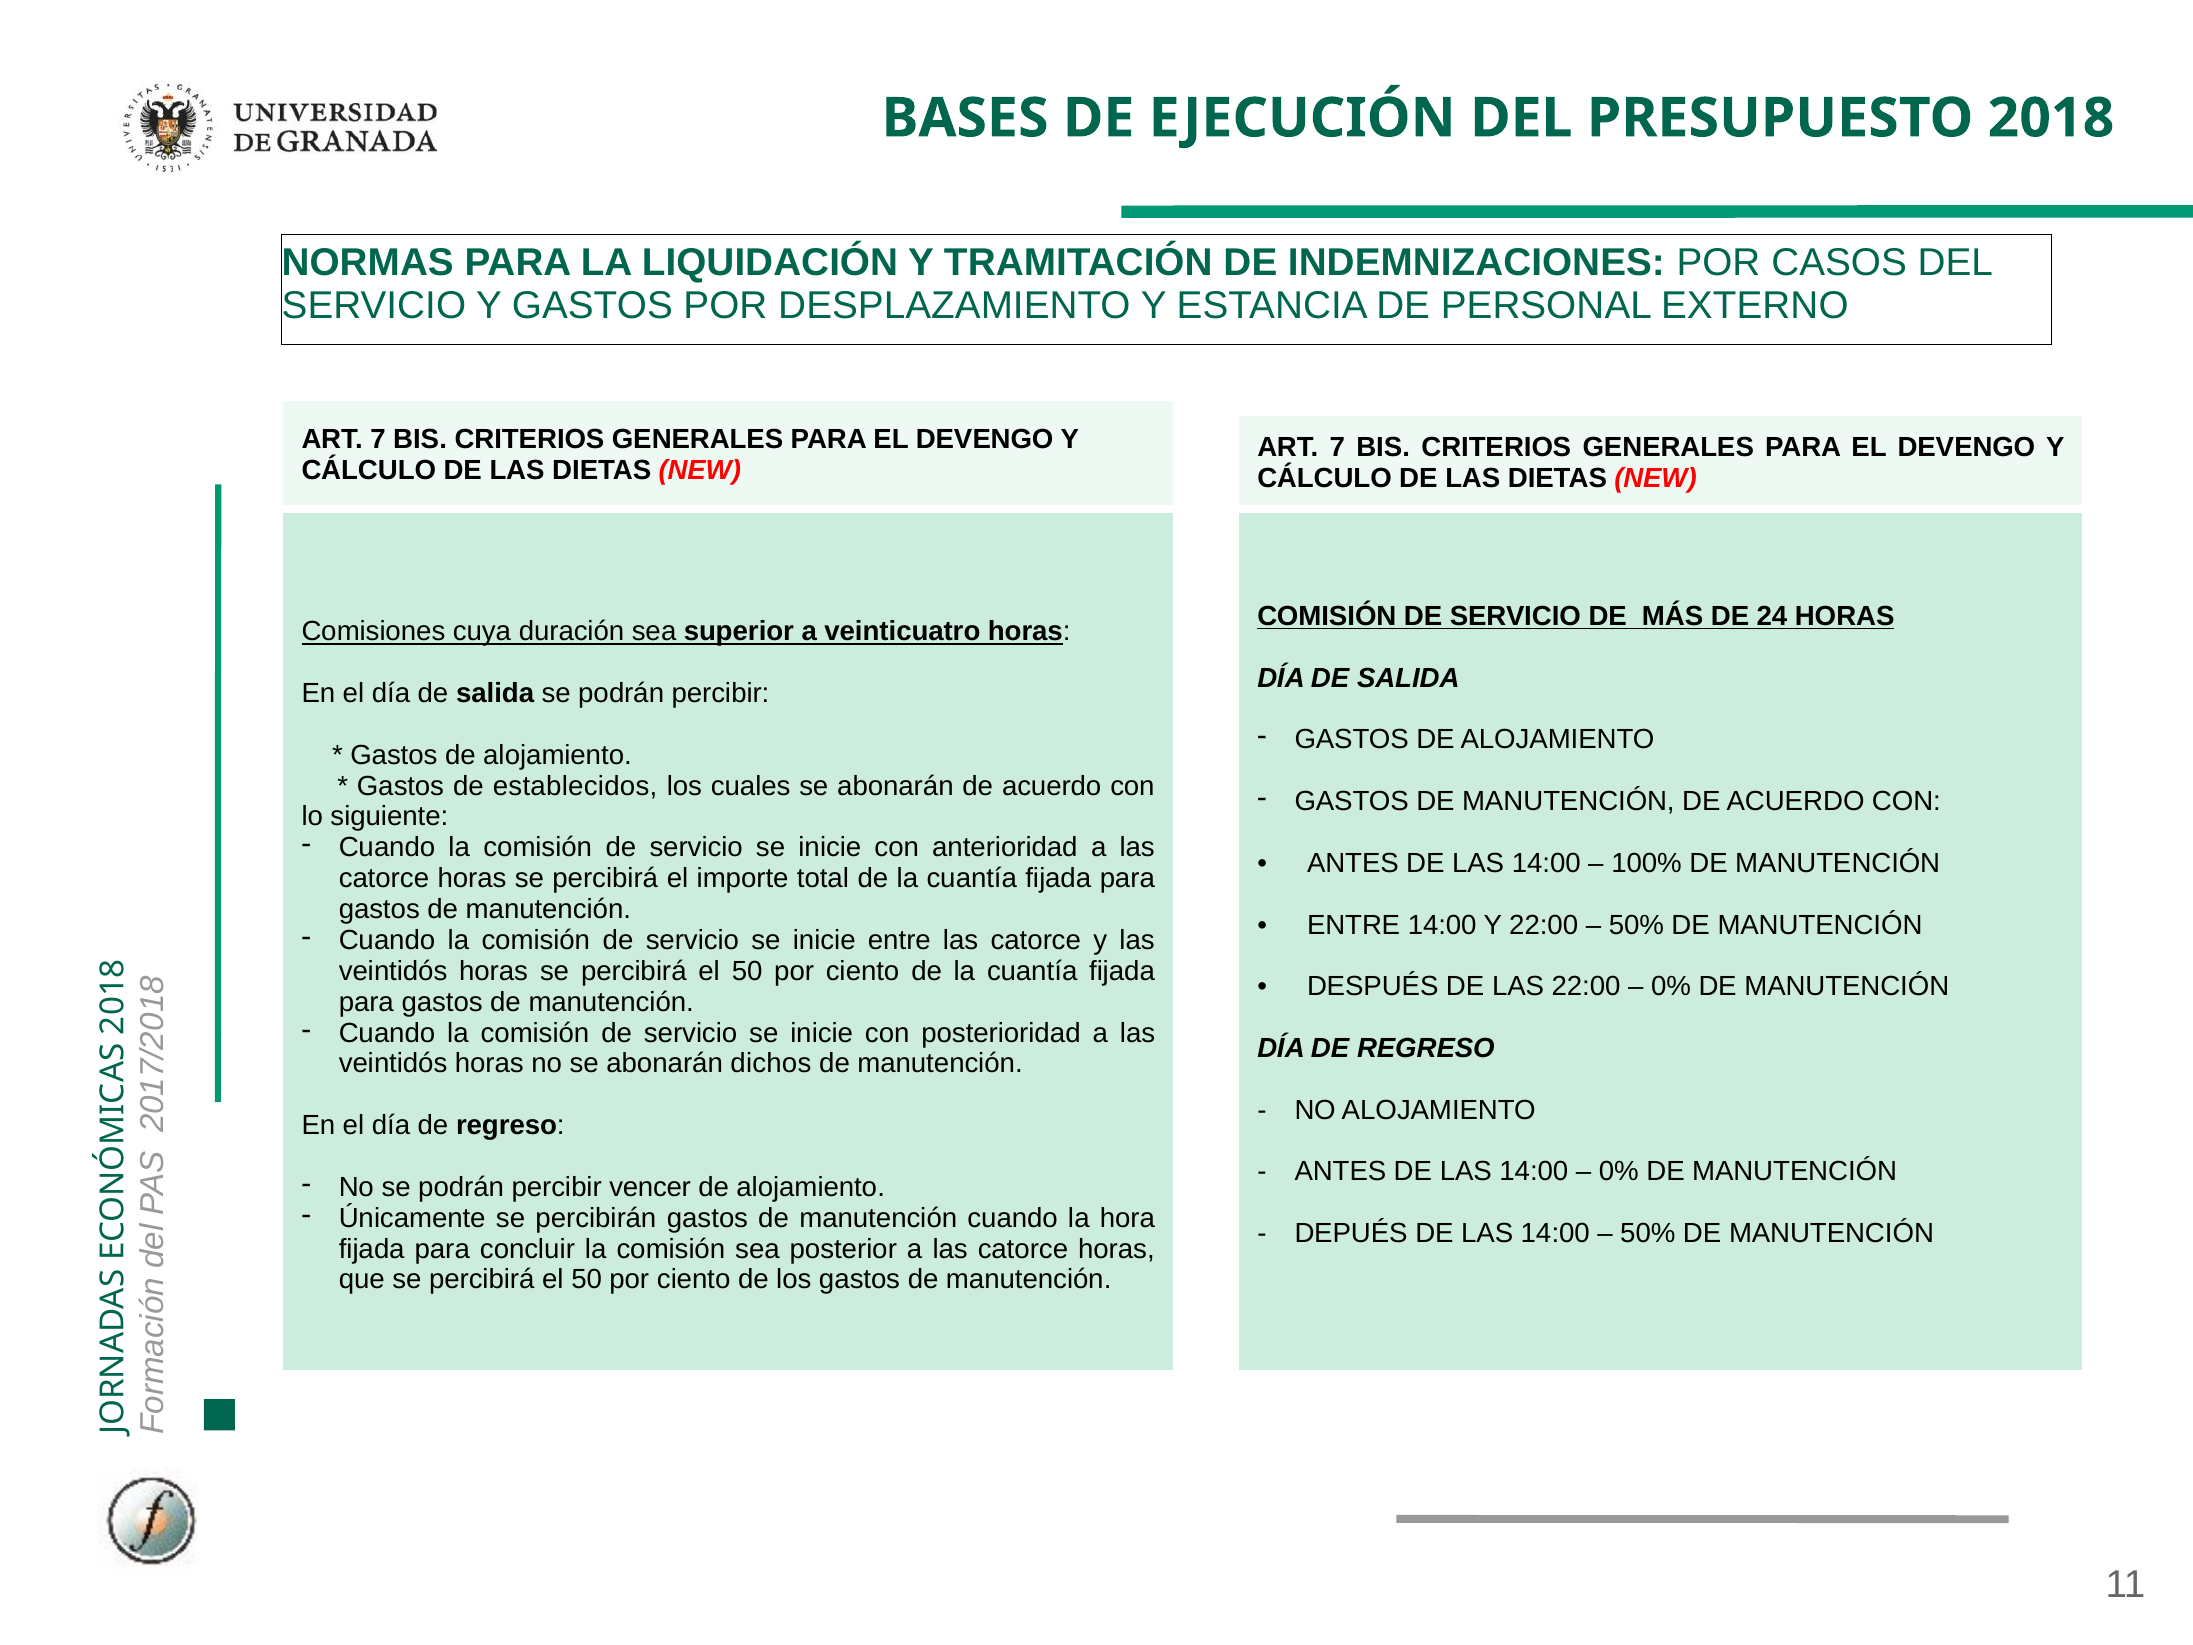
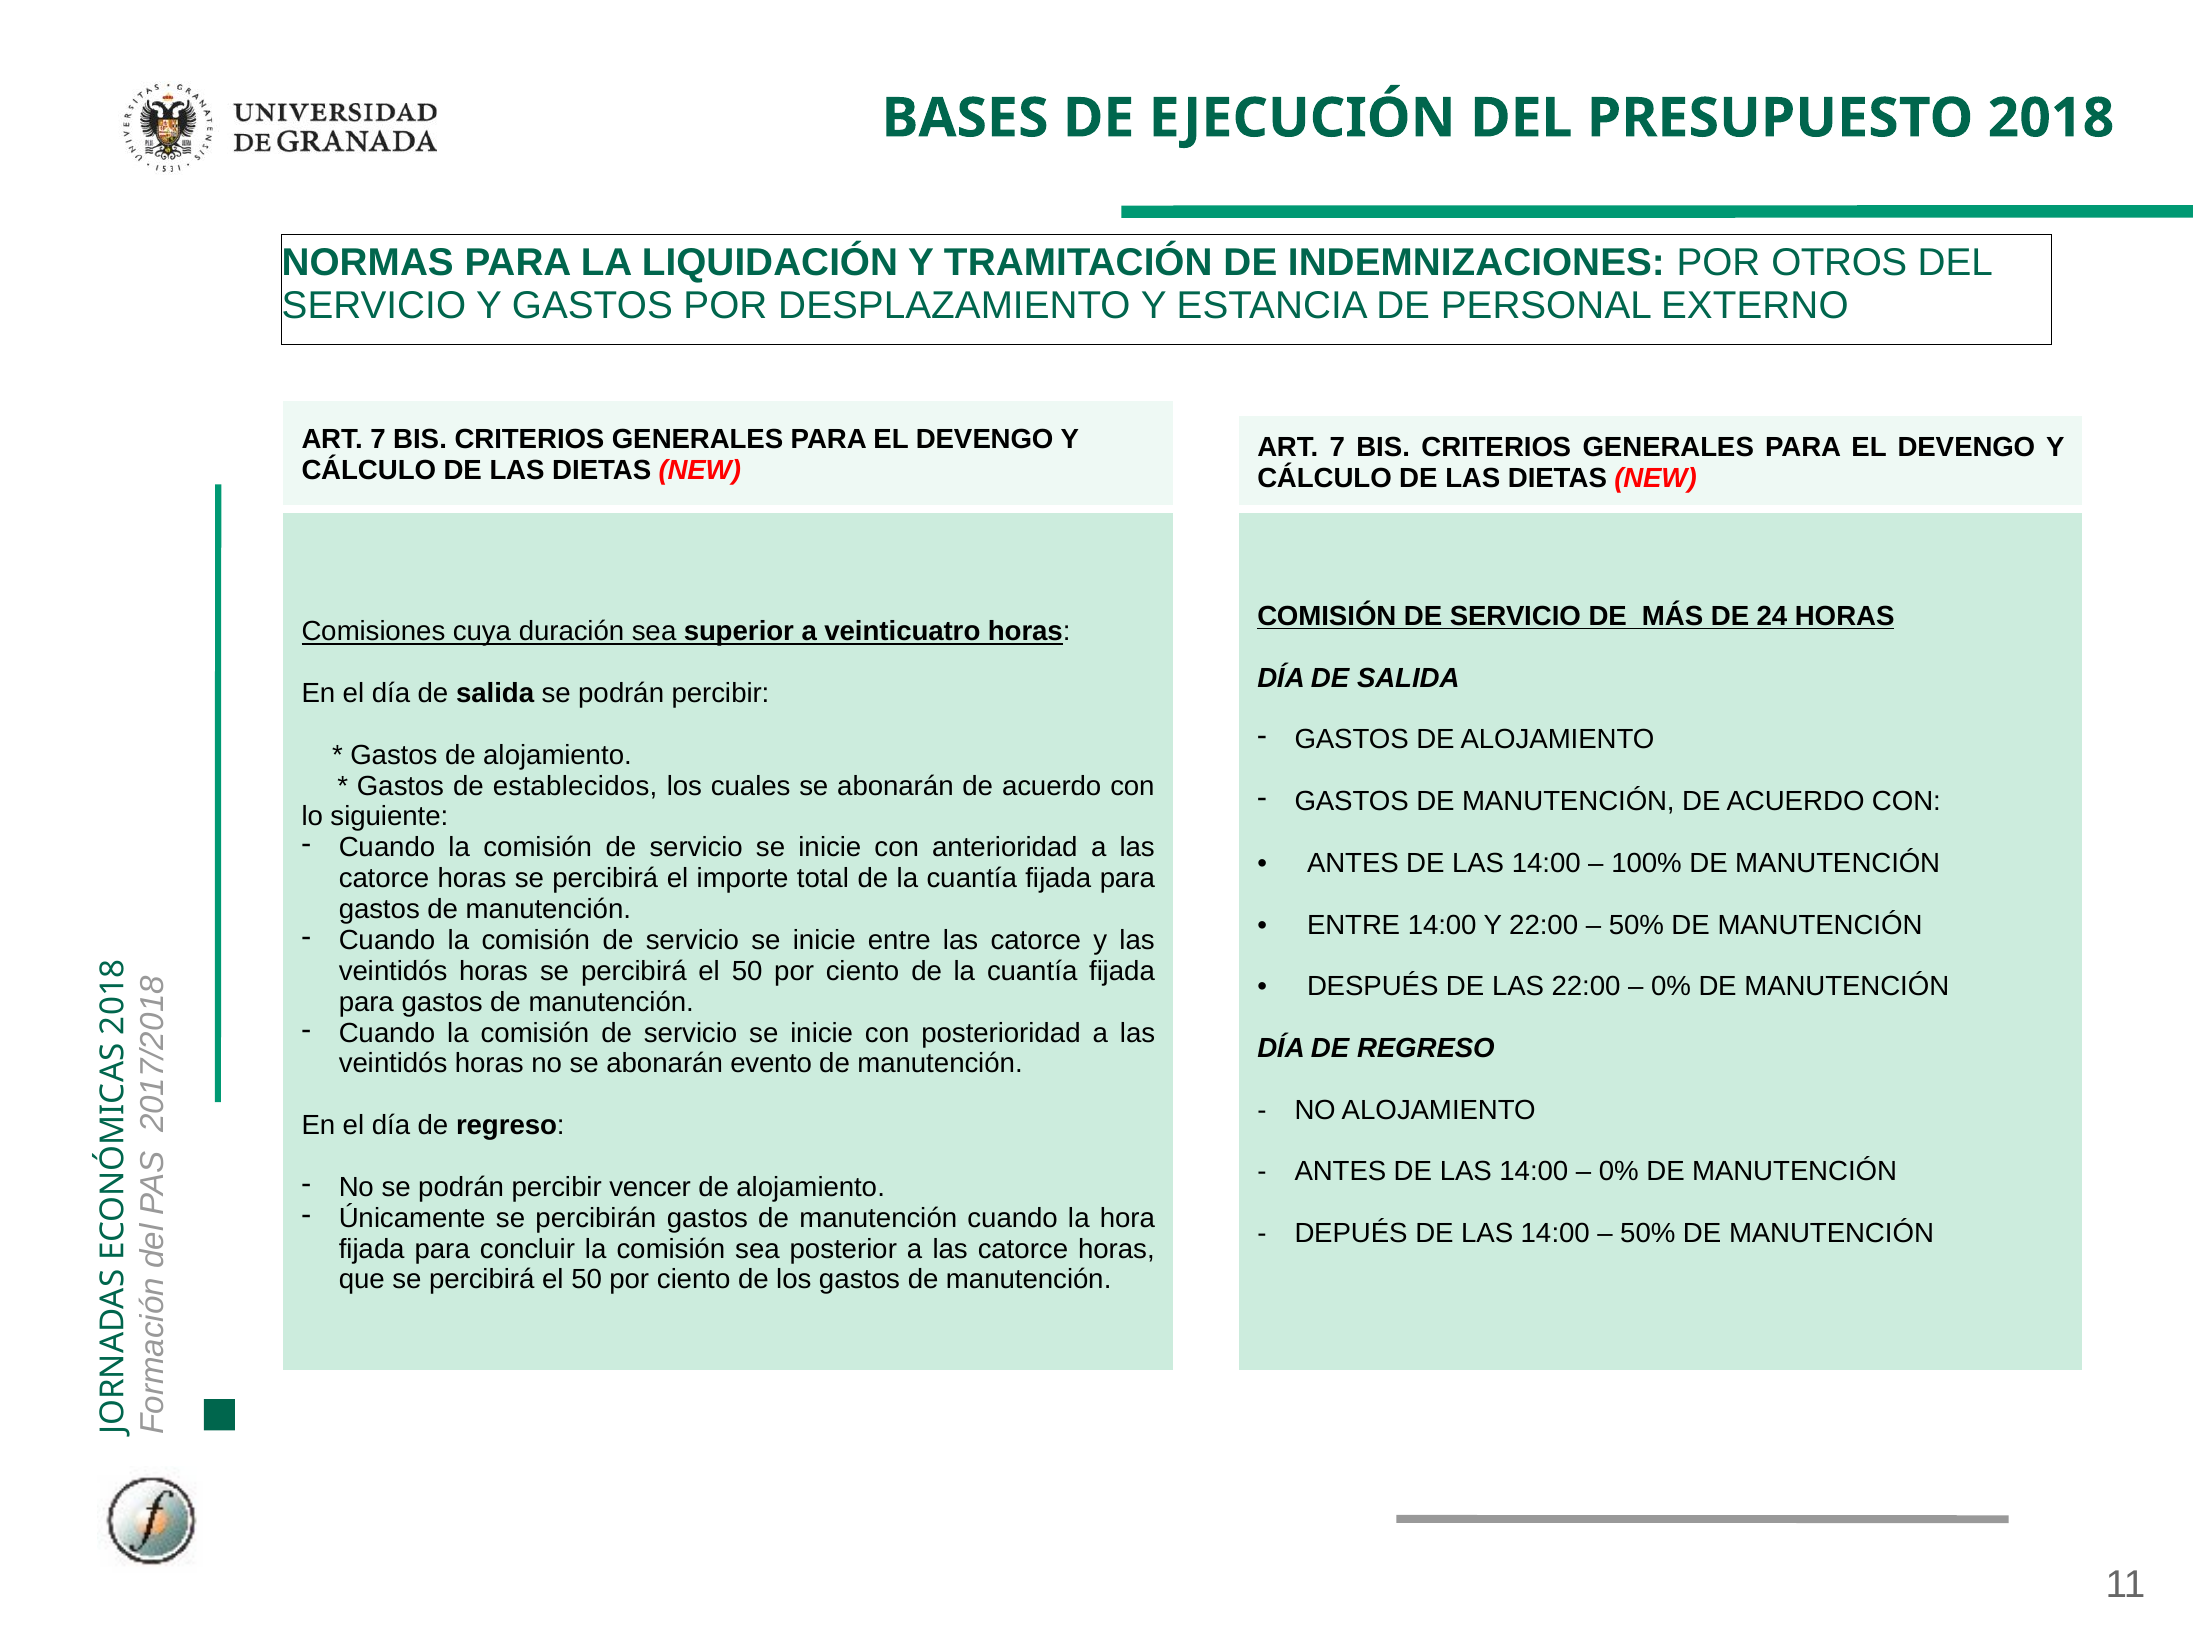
CASOS: CASOS -> OTROS
dichos: dichos -> evento
